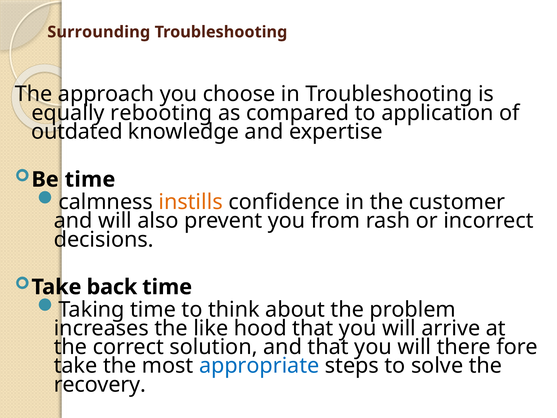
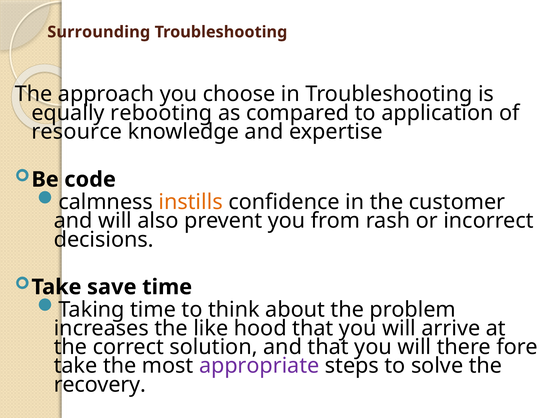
outdated: outdated -> resource
Be time: time -> code
back: back -> save
appropriate colour: blue -> purple
